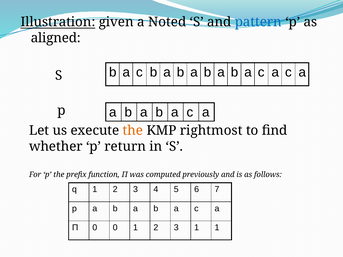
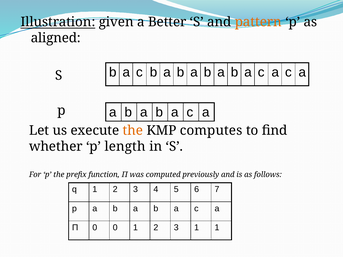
Noted: Noted -> Better
pattern colour: blue -> orange
rightmost: rightmost -> computes
return: return -> length
